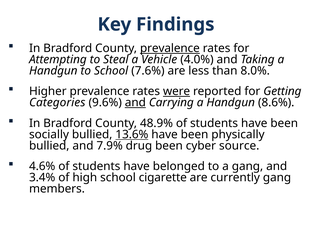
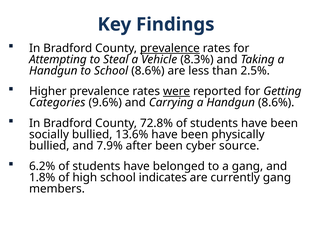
4.0%: 4.0% -> 8.3%
School 7.6%: 7.6% -> 8.6%
8.0%: 8.0% -> 2.5%
and at (135, 103) underline: present -> none
48.9%: 48.9% -> 72.8%
13.6% underline: present -> none
drug: drug -> after
4.6%: 4.6% -> 6.2%
3.4%: 3.4% -> 1.8%
cigarette: cigarette -> indicates
